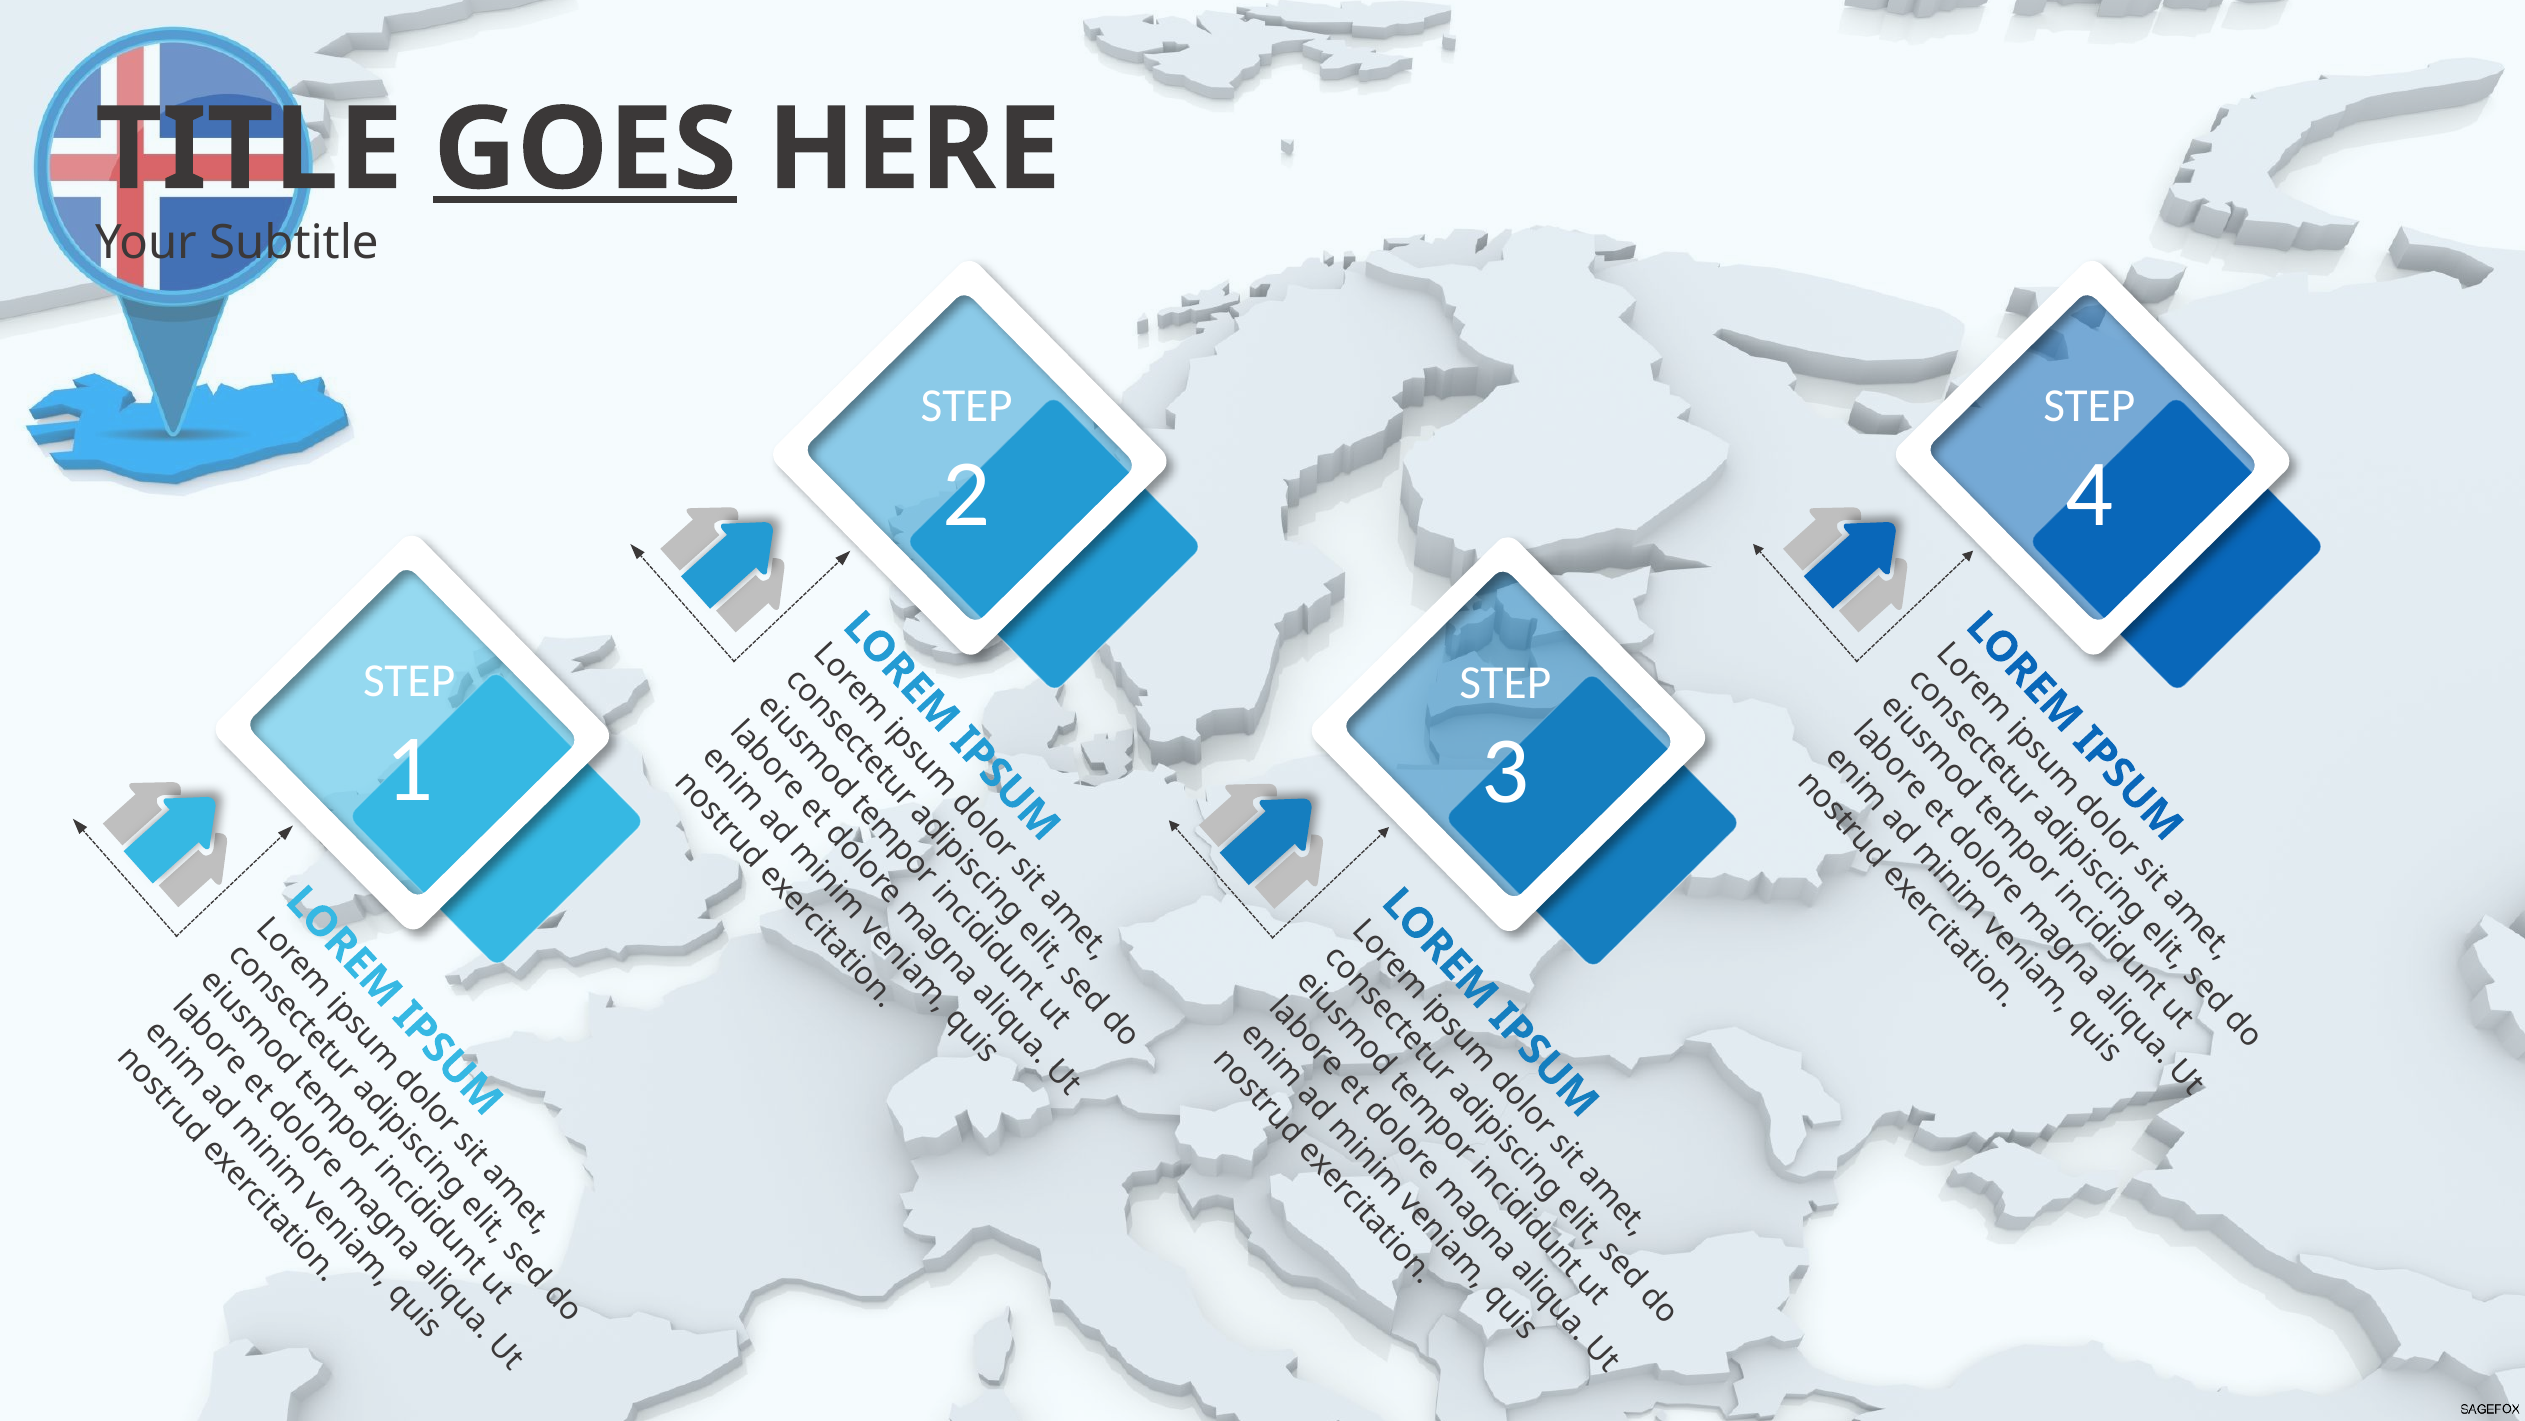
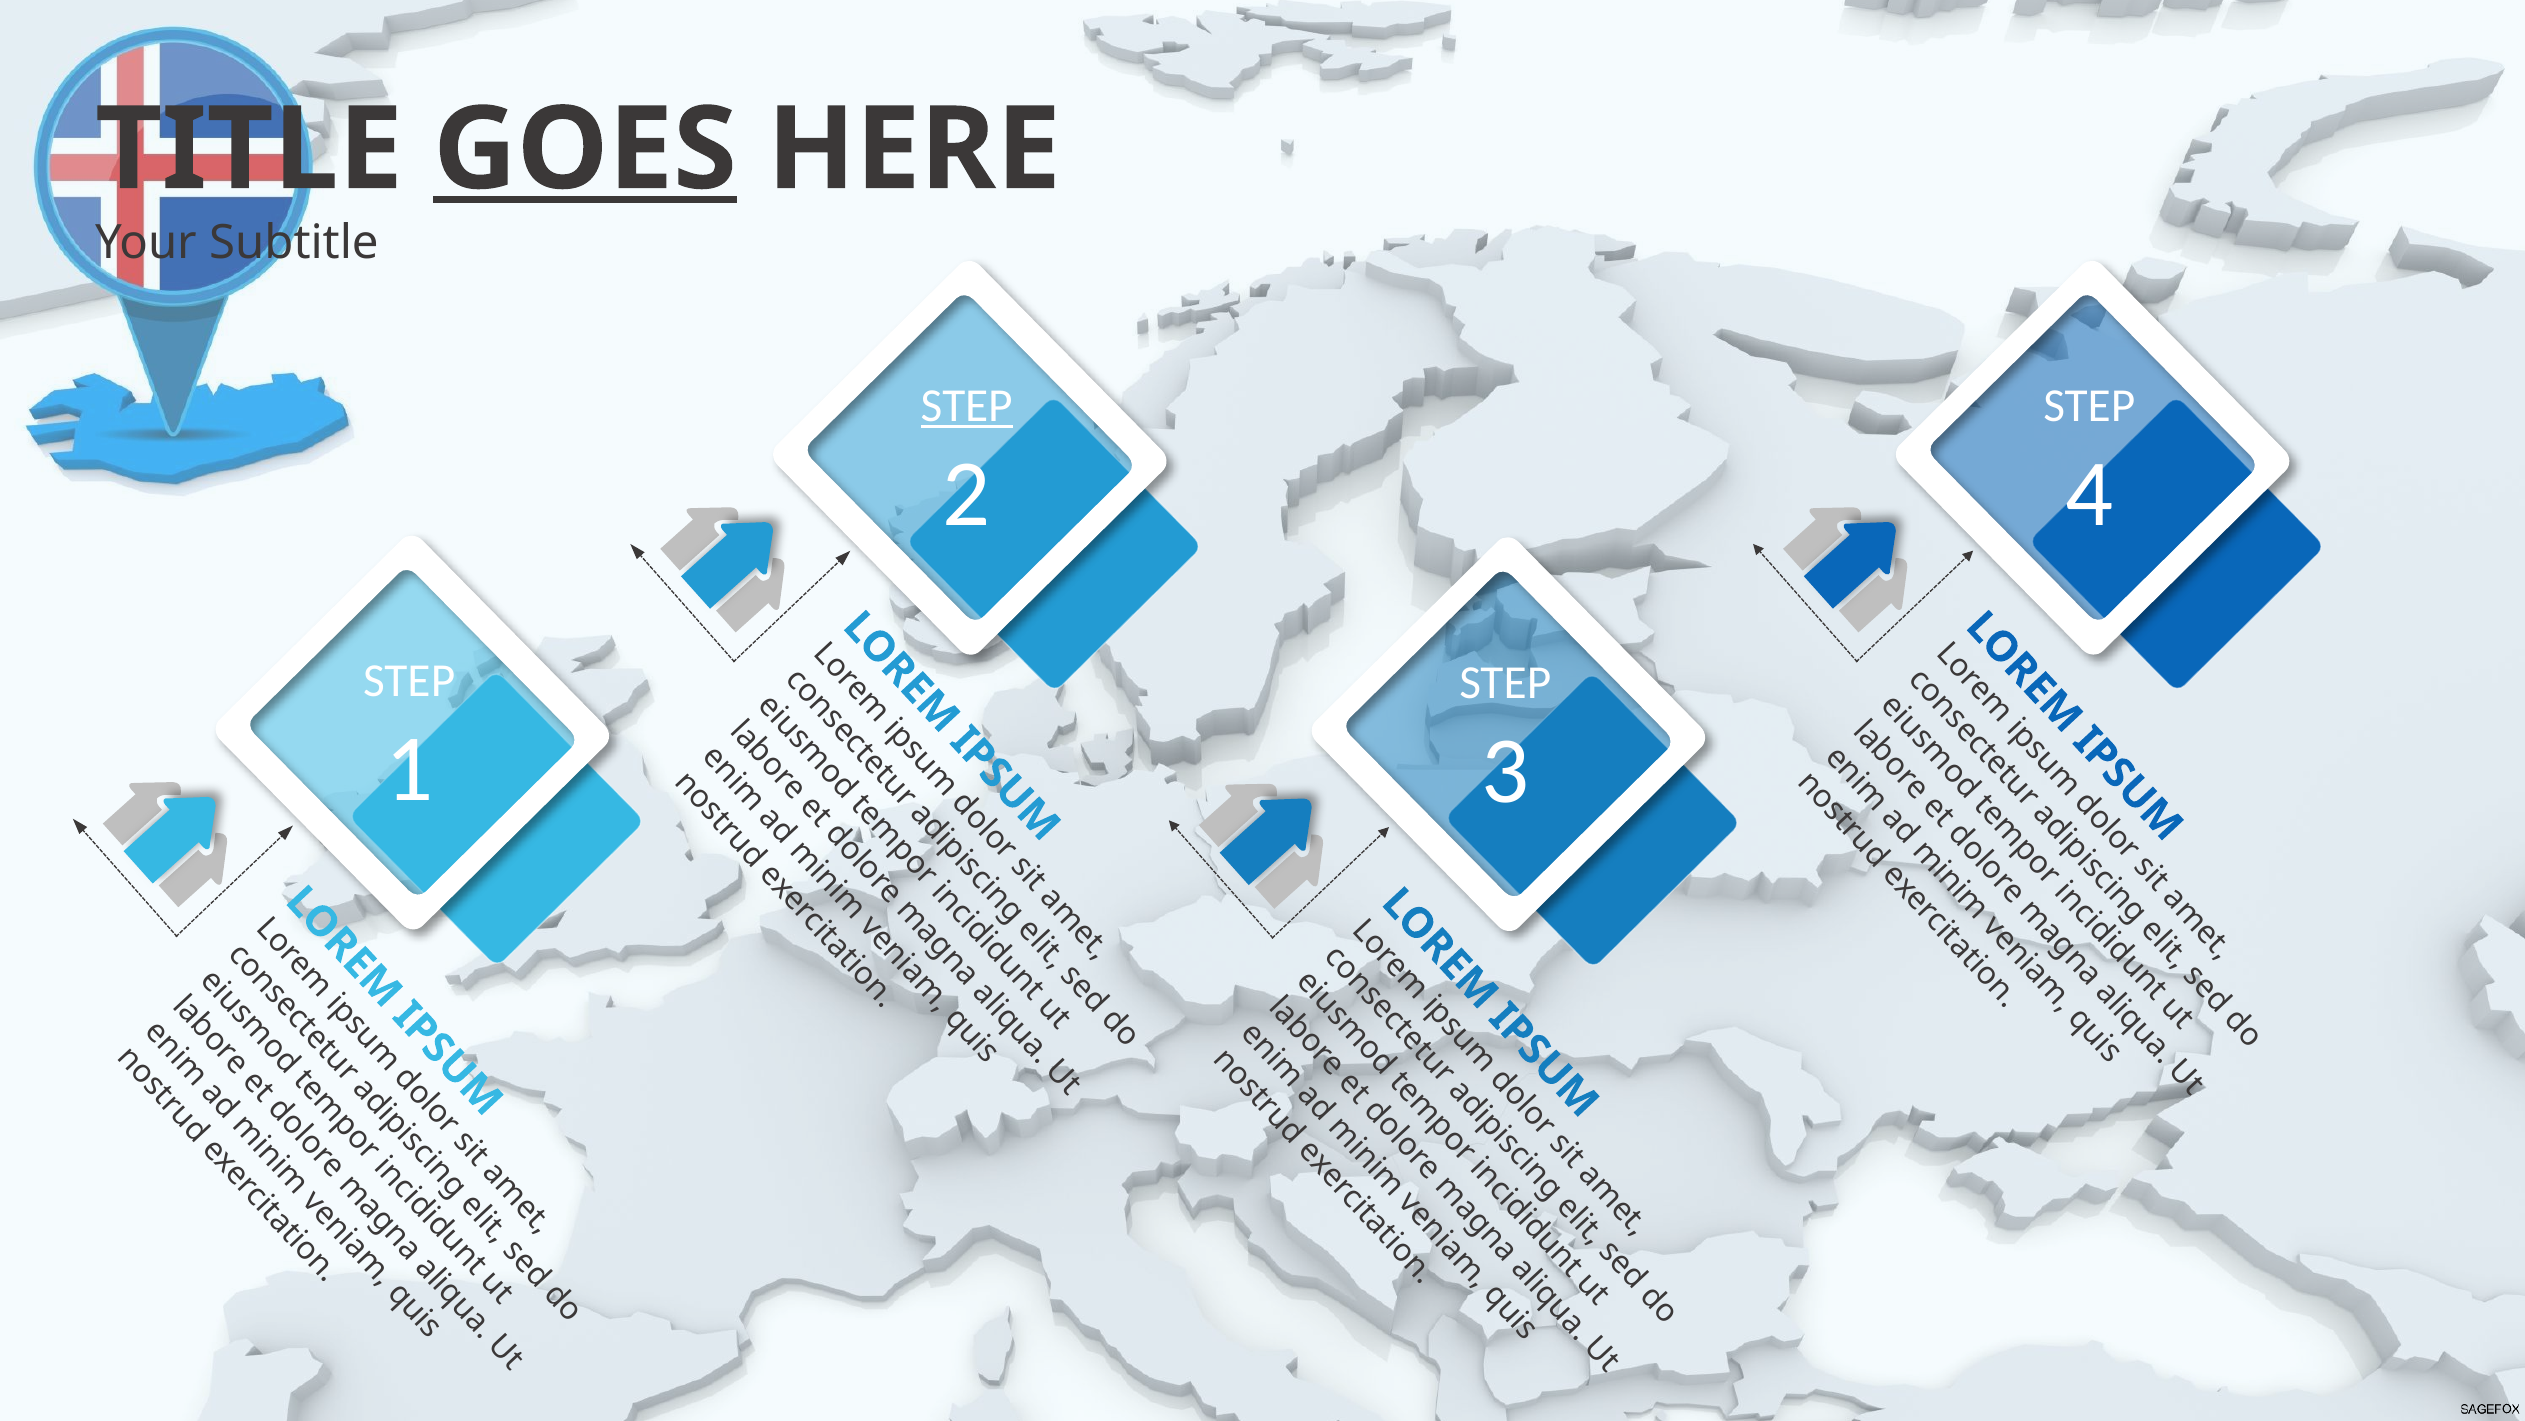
STEP at (967, 406) underline: none -> present
